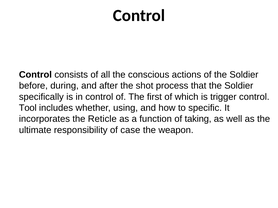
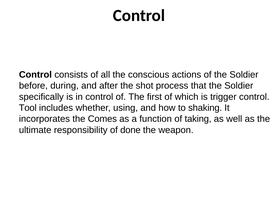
specific: specific -> shaking
Reticle: Reticle -> Comes
case: case -> done
